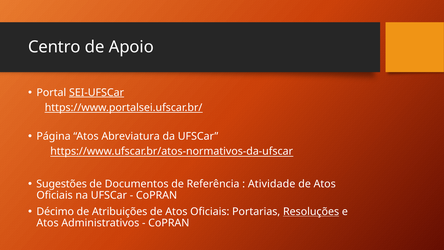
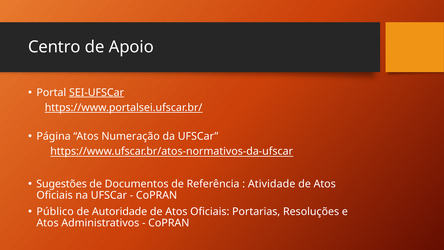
Abreviatura: Abreviatura -> Numeração
Décimo: Décimo -> Público
Atribuições: Atribuições -> Autoridade
Resoluções underline: present -> none
